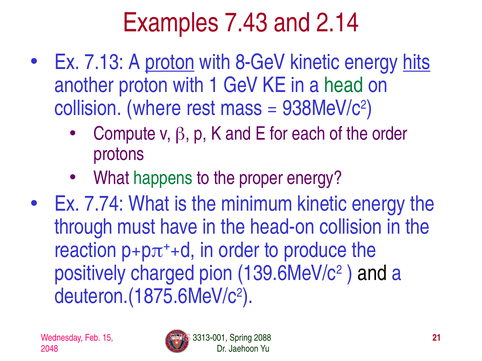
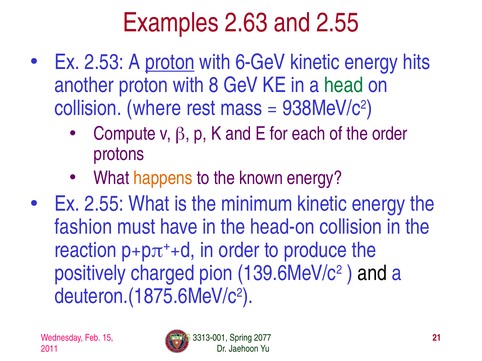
7.43: 7.43 -> 2.63
and 2.14: 2.14 -> 2.55
7.13: 7.13 -> 2.53
8-GeV: 8-GeV -> 6-GeV
hits underline: present -> none
1: 1 -> 8
happens colour: green -> orange
proper: proper -> known
Ex 7.74: 7.74 -> 2.55
through: through -> fashion
PHYS colour: pink -> light green
2088: 2088 -> 2077
2048: 2048 -> 2011
